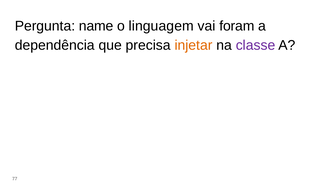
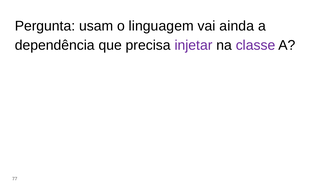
name: name -> usam
foram: foram -> ainda
injetar colour: orange -> purple
